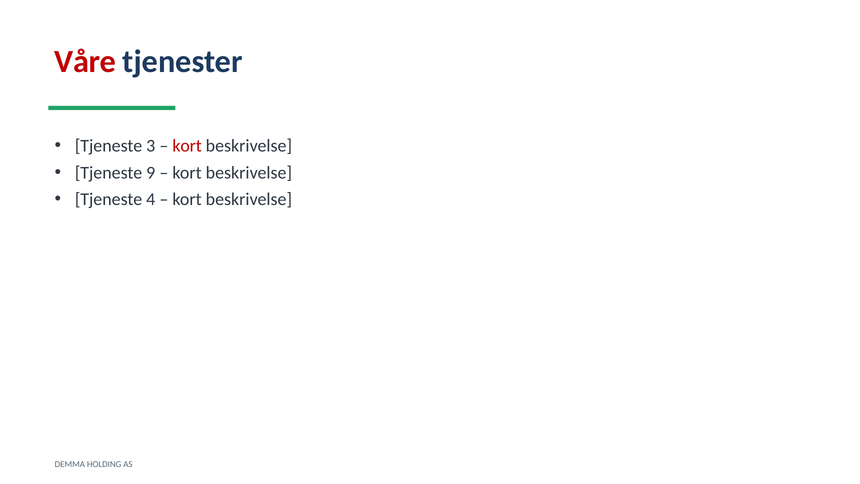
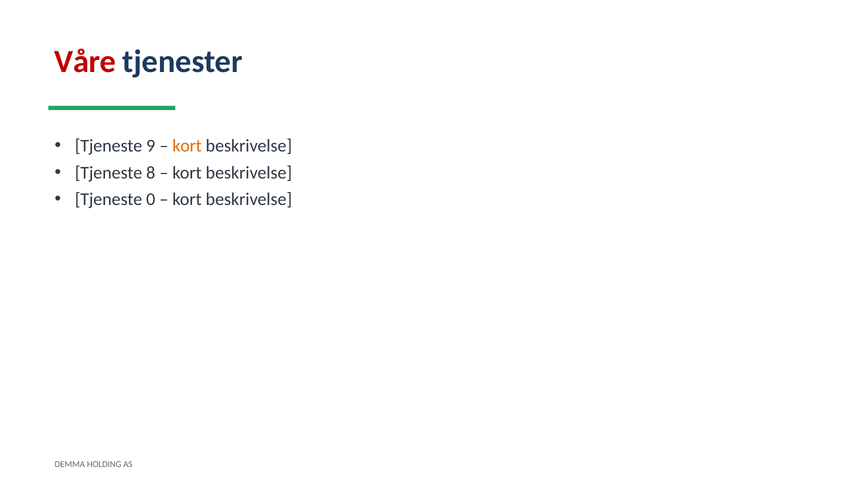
3: 3 -> 9
kort at (187, 146) colour: red -> orange
9: 9 -> 8
4: 4 -> 0
